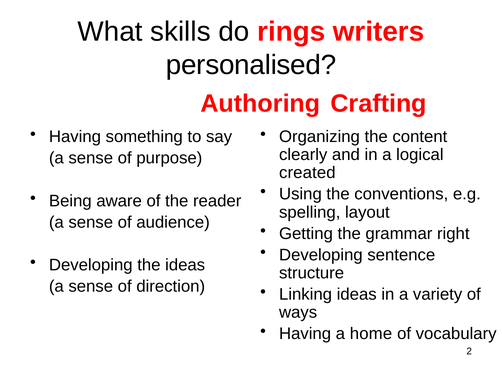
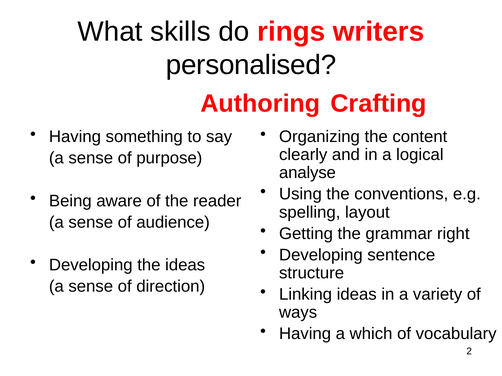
created: created -> analyse
home: home -> which
